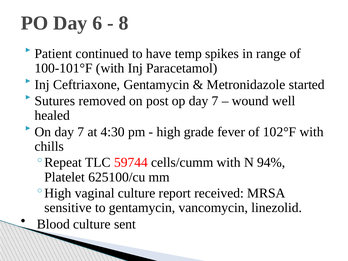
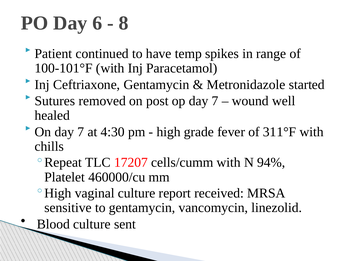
102°F: 102°F -> 311°F
59744: 59744 -> 17207
625100/cu: 625100/cu -> 460000/cu
